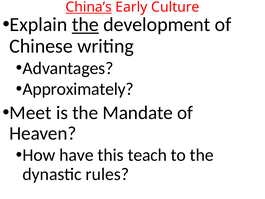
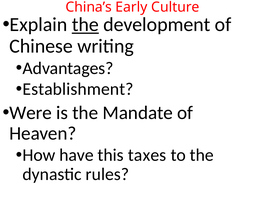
China’s underline: present -> none
Approximately: Approximately -> Establishment
Meet: Meet -> Were
teach: teach -> taxes
